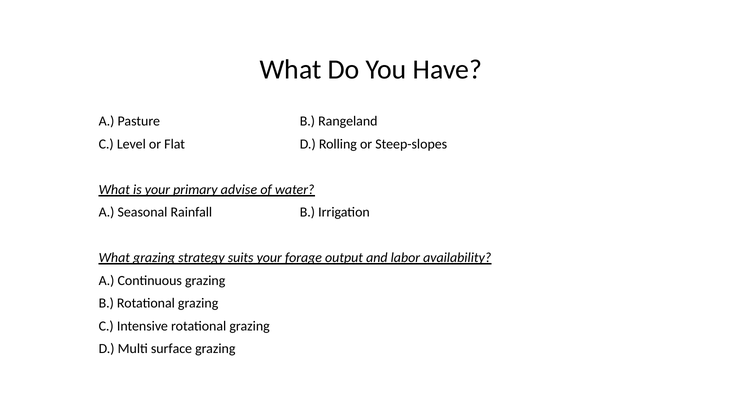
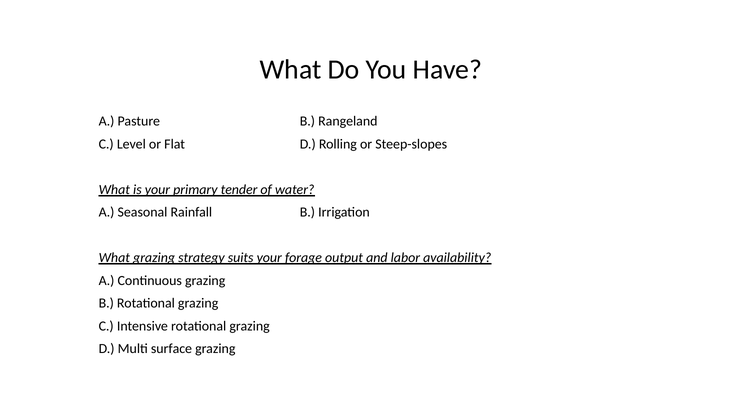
advise: advise -> tender
